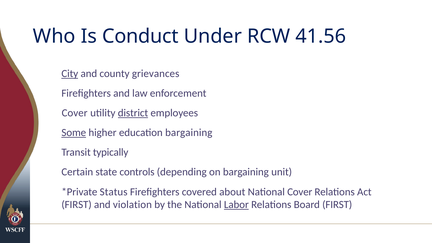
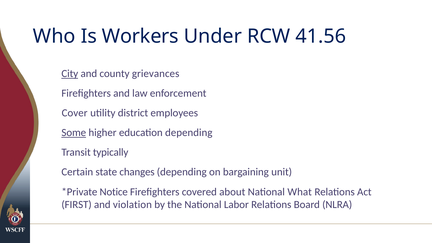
Conduct: Conduct -> Workers
district underline: present -> none
education bargaining: bargaining -> depending
controls: controls -> changes
Status: Status -> Notice
National Cover: Cover -> What
Labor underline: present -> none
Board FIRST: FIRST -> NLRA
